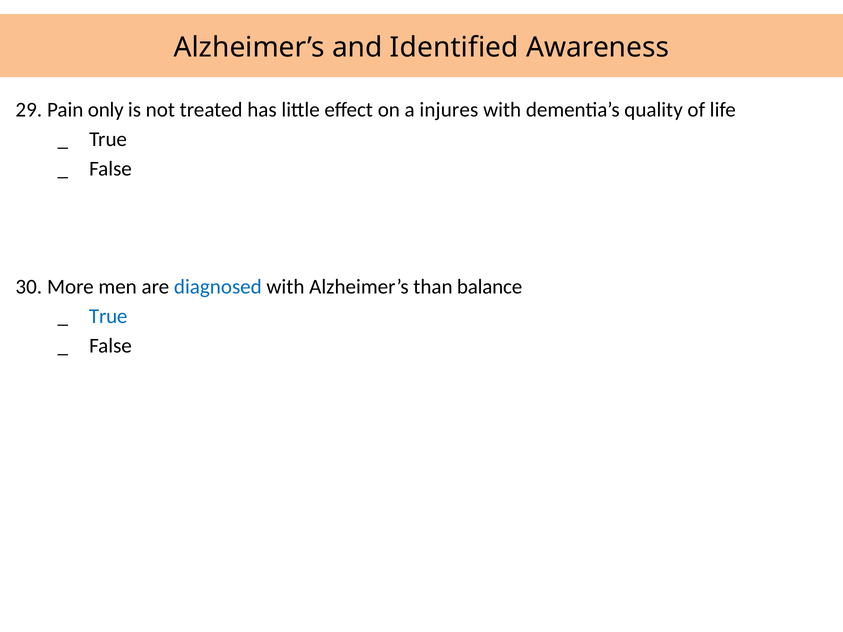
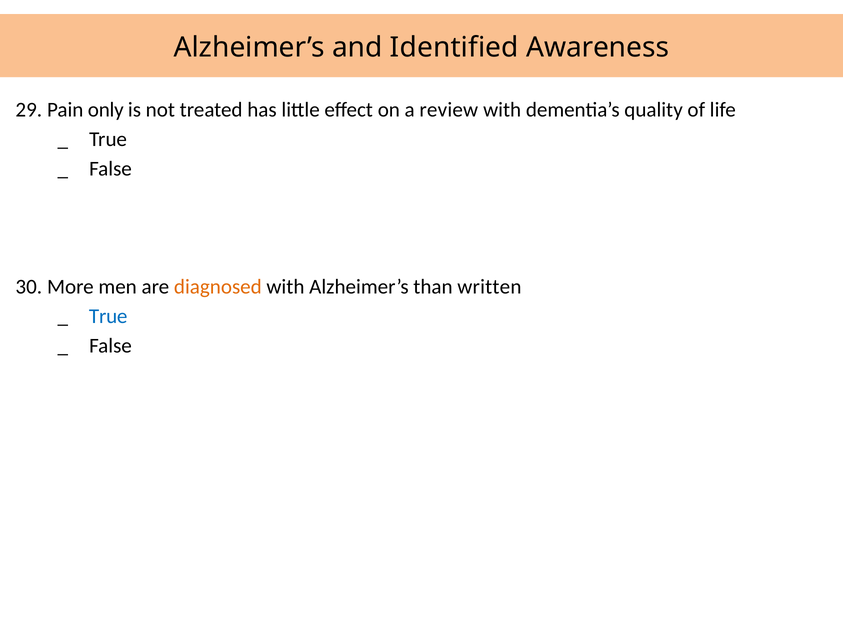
injures: injures -> review
diagnosed colour: blue -> orange
balance: balance -> written
